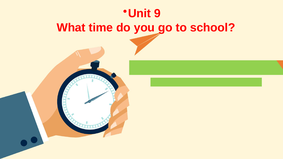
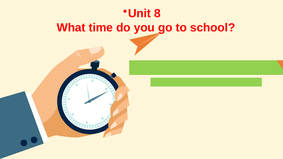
9: 9 -> 8
